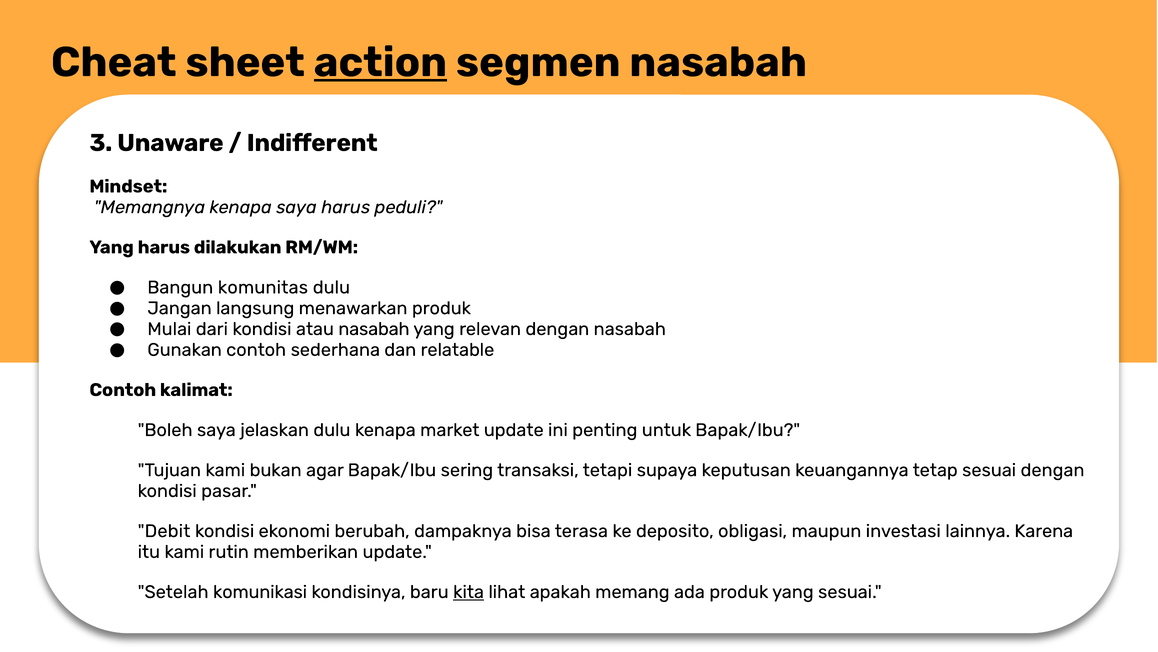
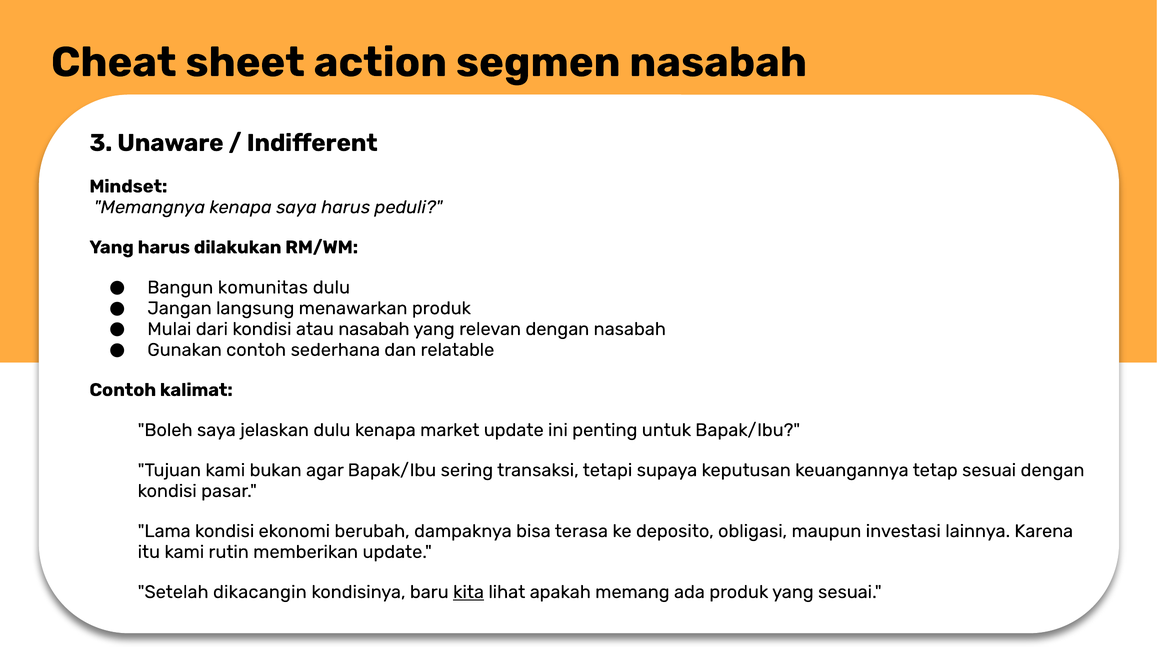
action underline: present -> none
Debit: Debit -> Lama
komunikasi: komunikasi -> dikacangin
